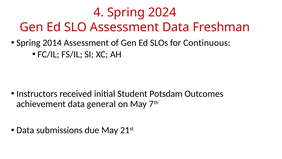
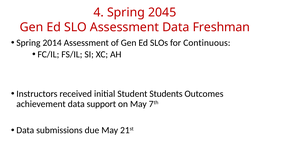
2024: 2024 -> 2045
Potsdam: Potsdam -> Students
general: general -> support
